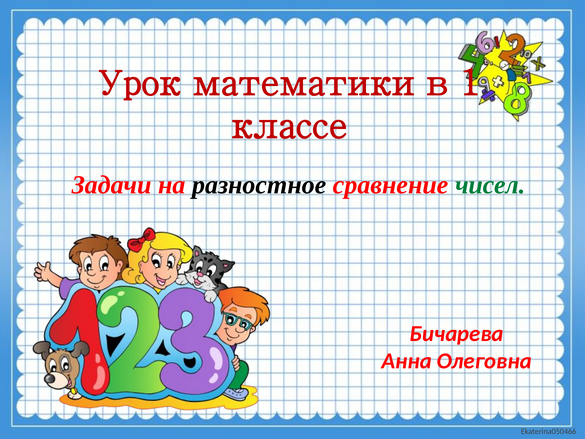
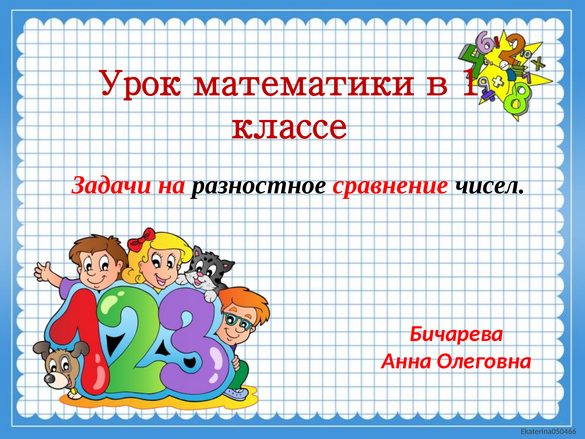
чисел colour: green -> black
